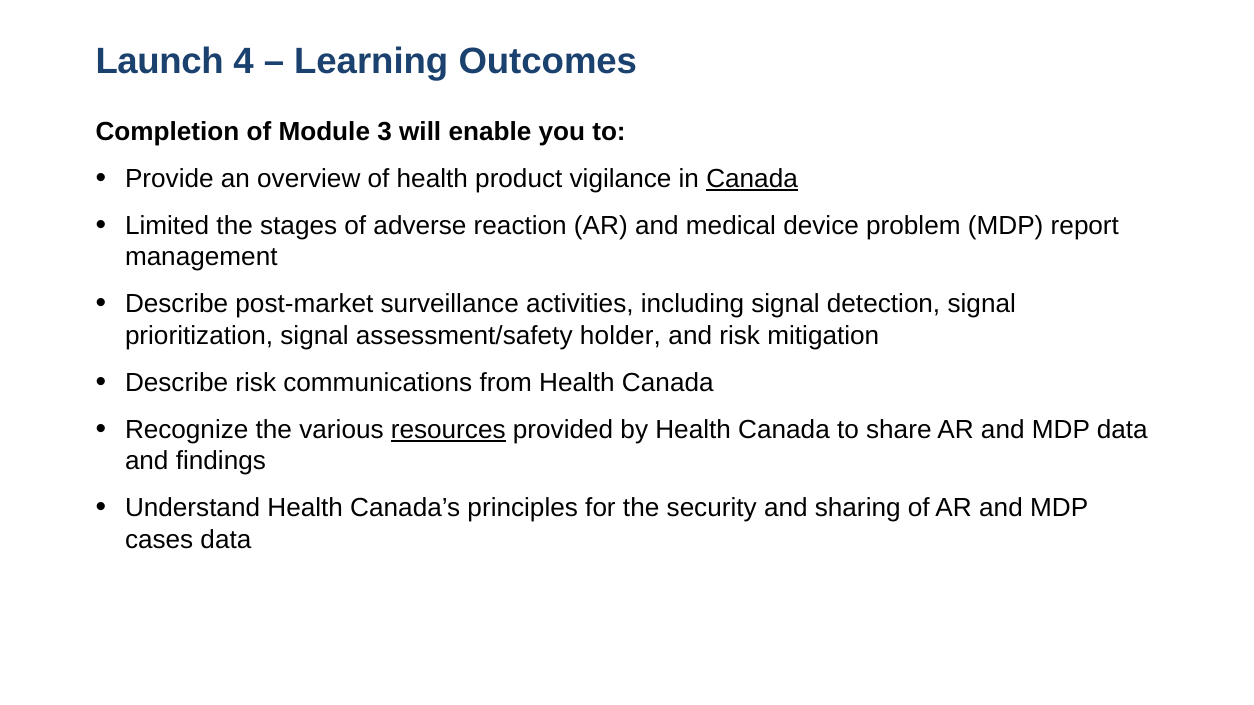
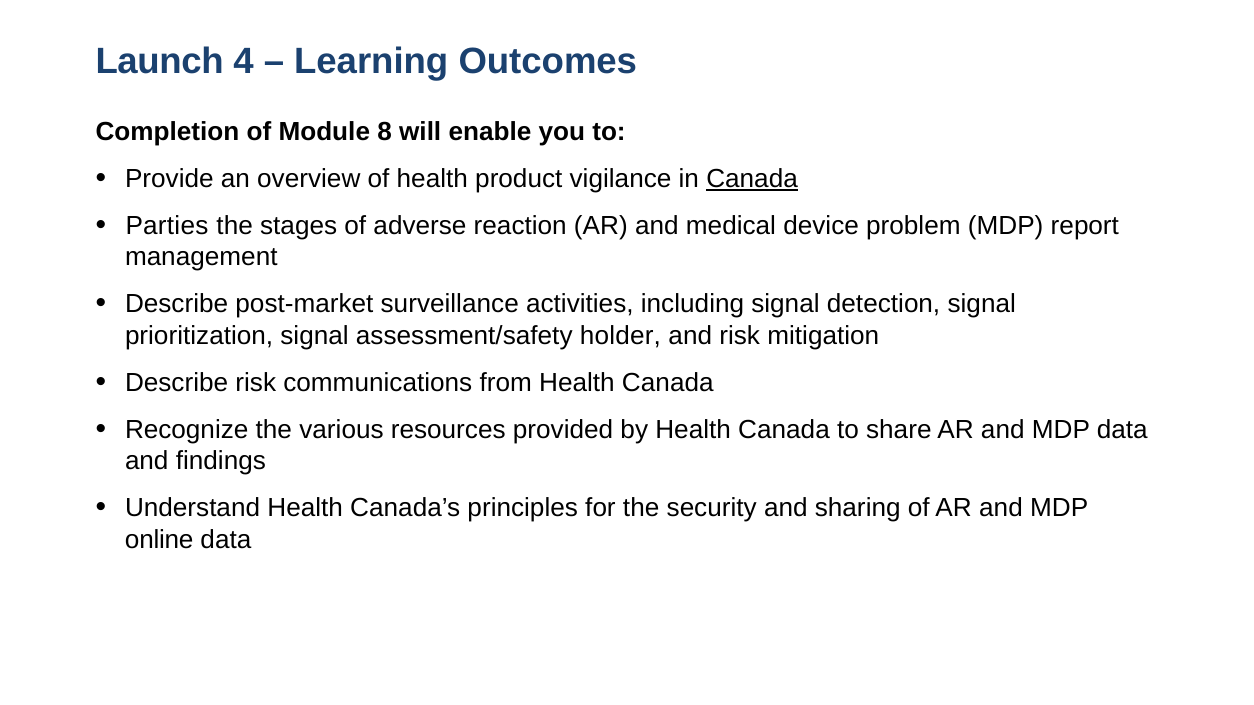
3: 3 -> 8
Limited: Limited -> Parties
resources underline: present -> none
cases: cases -> online
